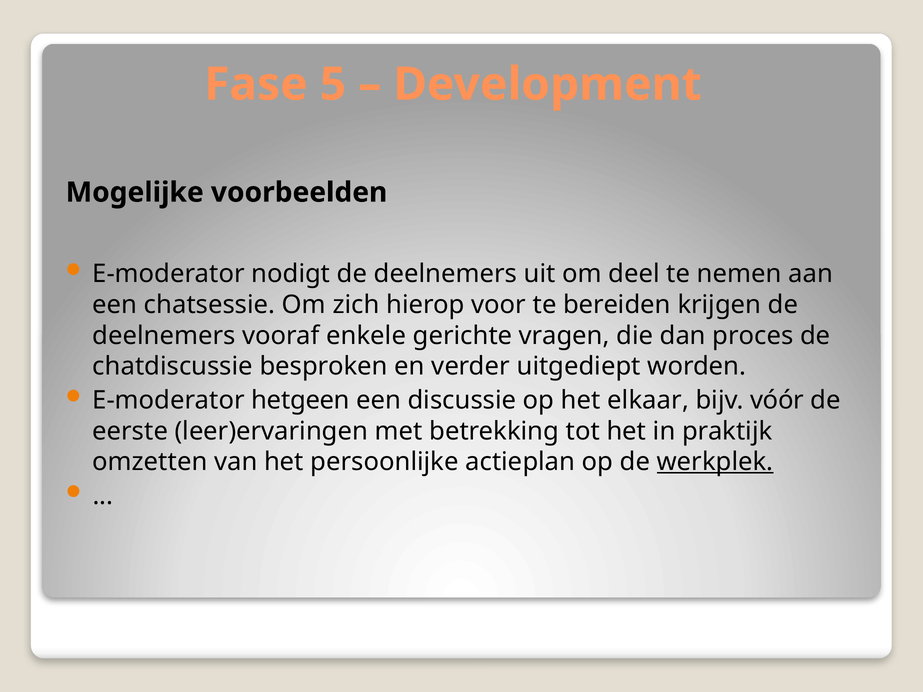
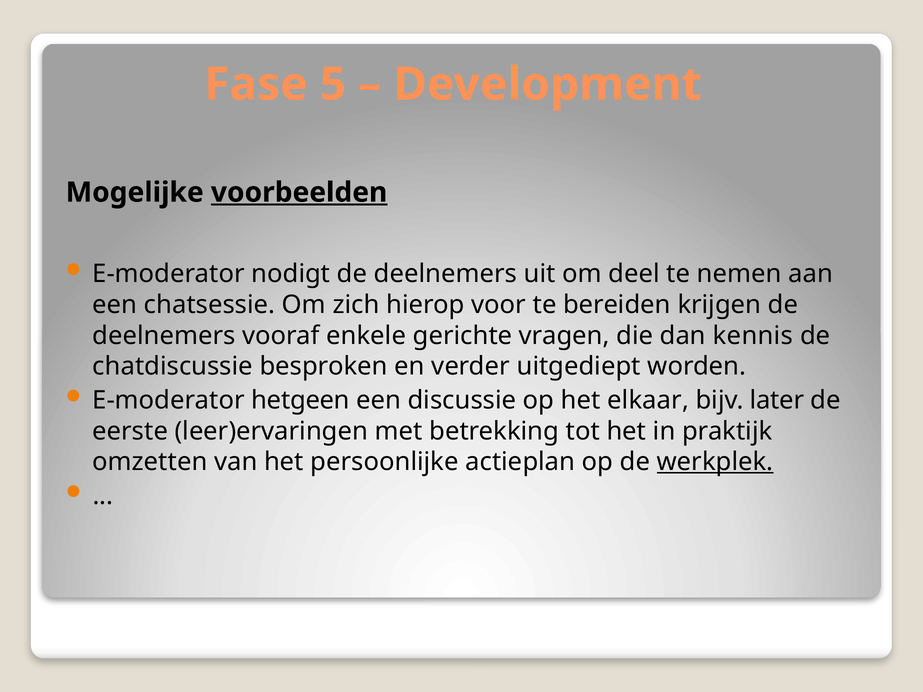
voorbeelden underline: none -> present
proces: proces -> kennis
vóór: vóór -> later
